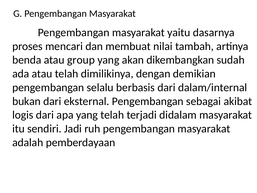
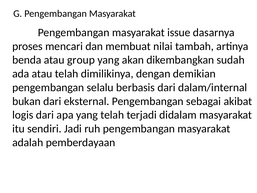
yaitu: yaitu -> issue
